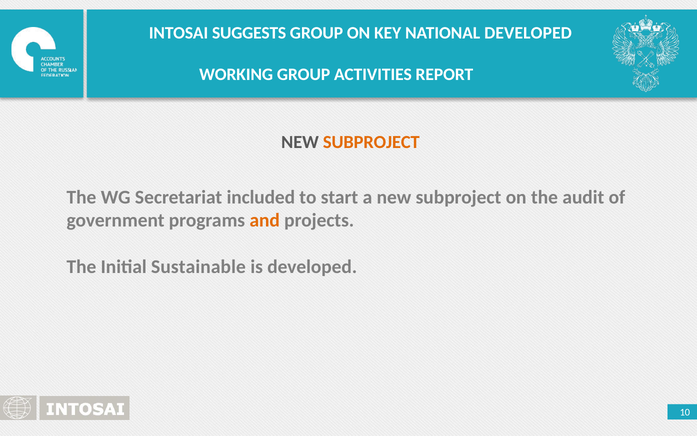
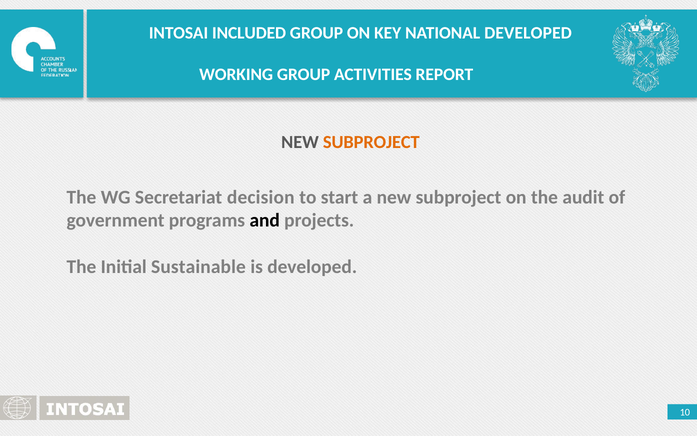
SUGGESTS: SUGGESTS -> INCLUDED
included: included -> decision
and colour: orange -> black
